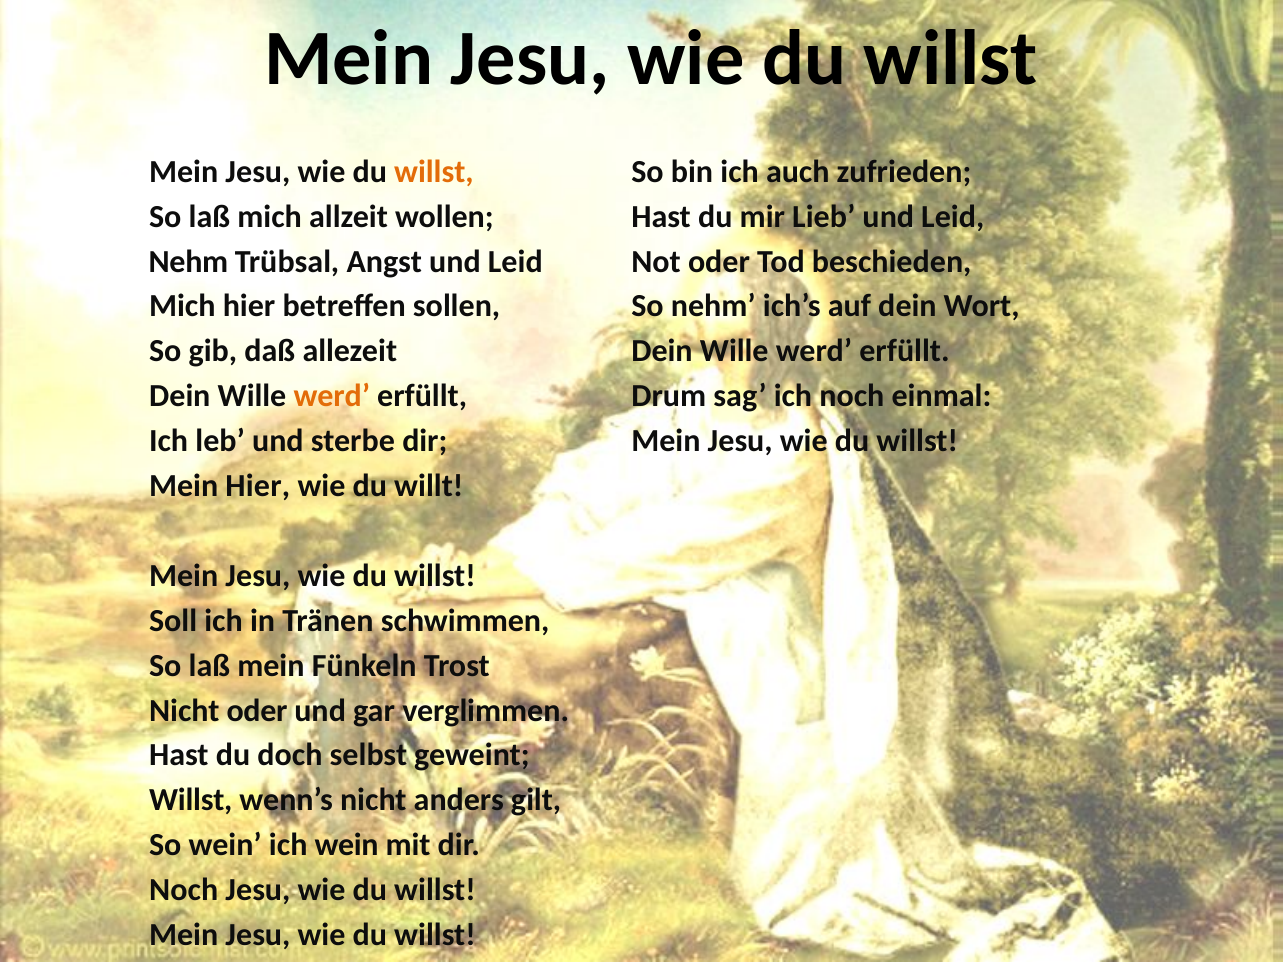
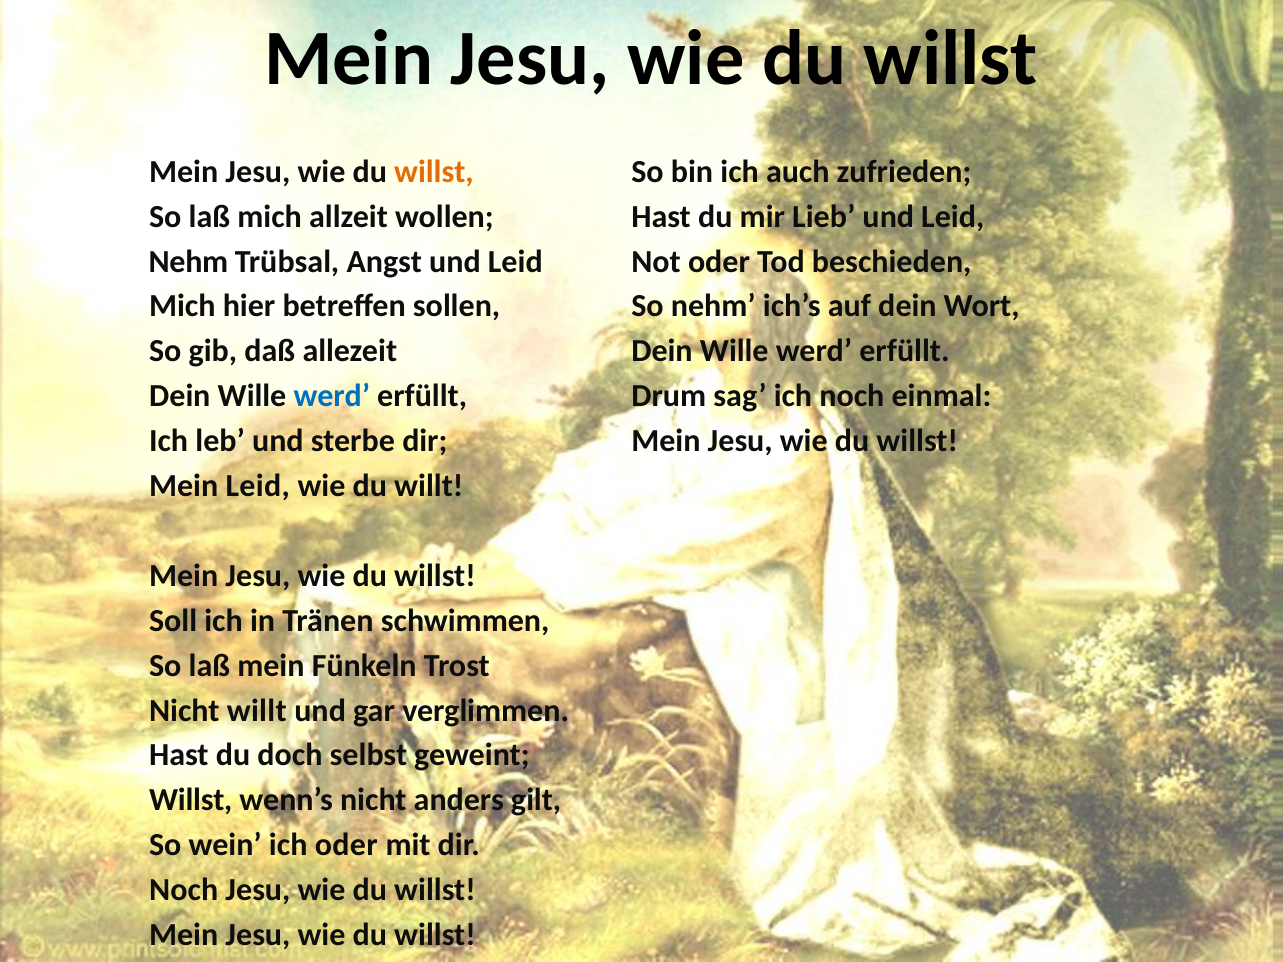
werd at (332, 396) colour: orange -> blue
Mein Hier: Hier -> Leid
Nicht oder: oder -> willt
ich wein: wein -> oder
